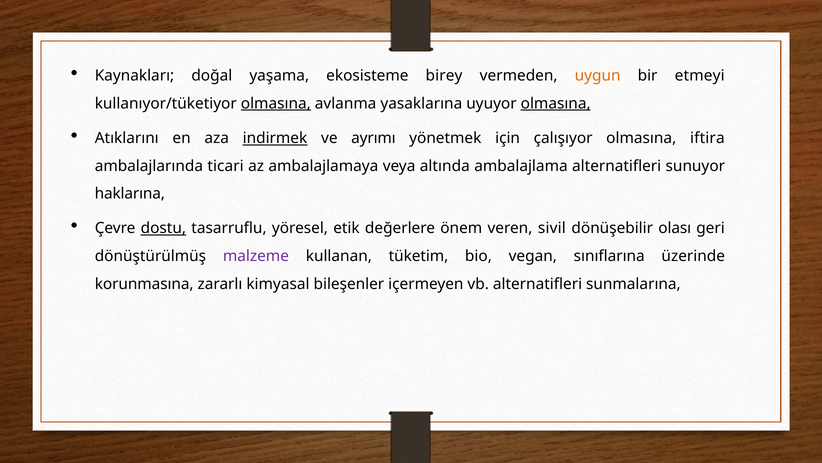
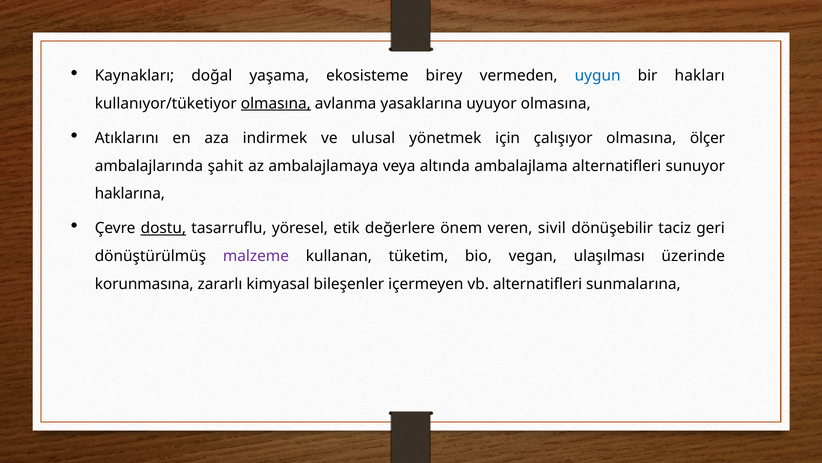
uygun colour: orange -> blue
etmeyi: etmeyi -> hakları
olmasına at (556, 103) underline: present -> none
indirmek underline: present -> none
ayrımı: ayrımı -> ulusal
iftira: iftira -> ölçer
ticari: ticari -> şahit
olası: olası -> taciz
sınıflarına: sınıflarına -> ulaşılması
